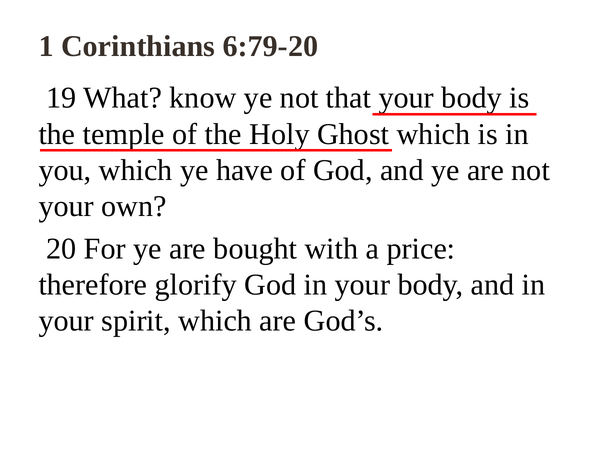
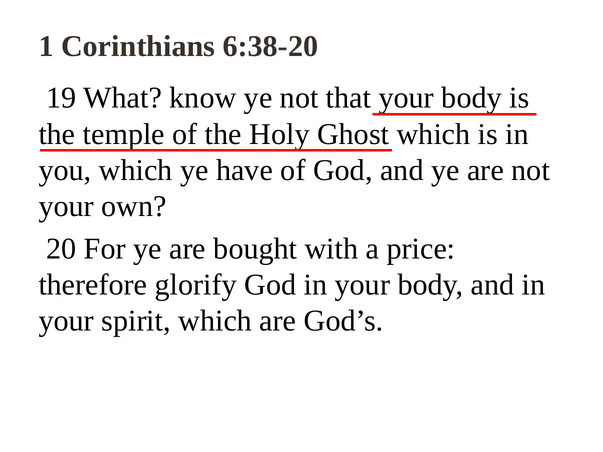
6:79-20: 6:79-20 -> 6:38-20
